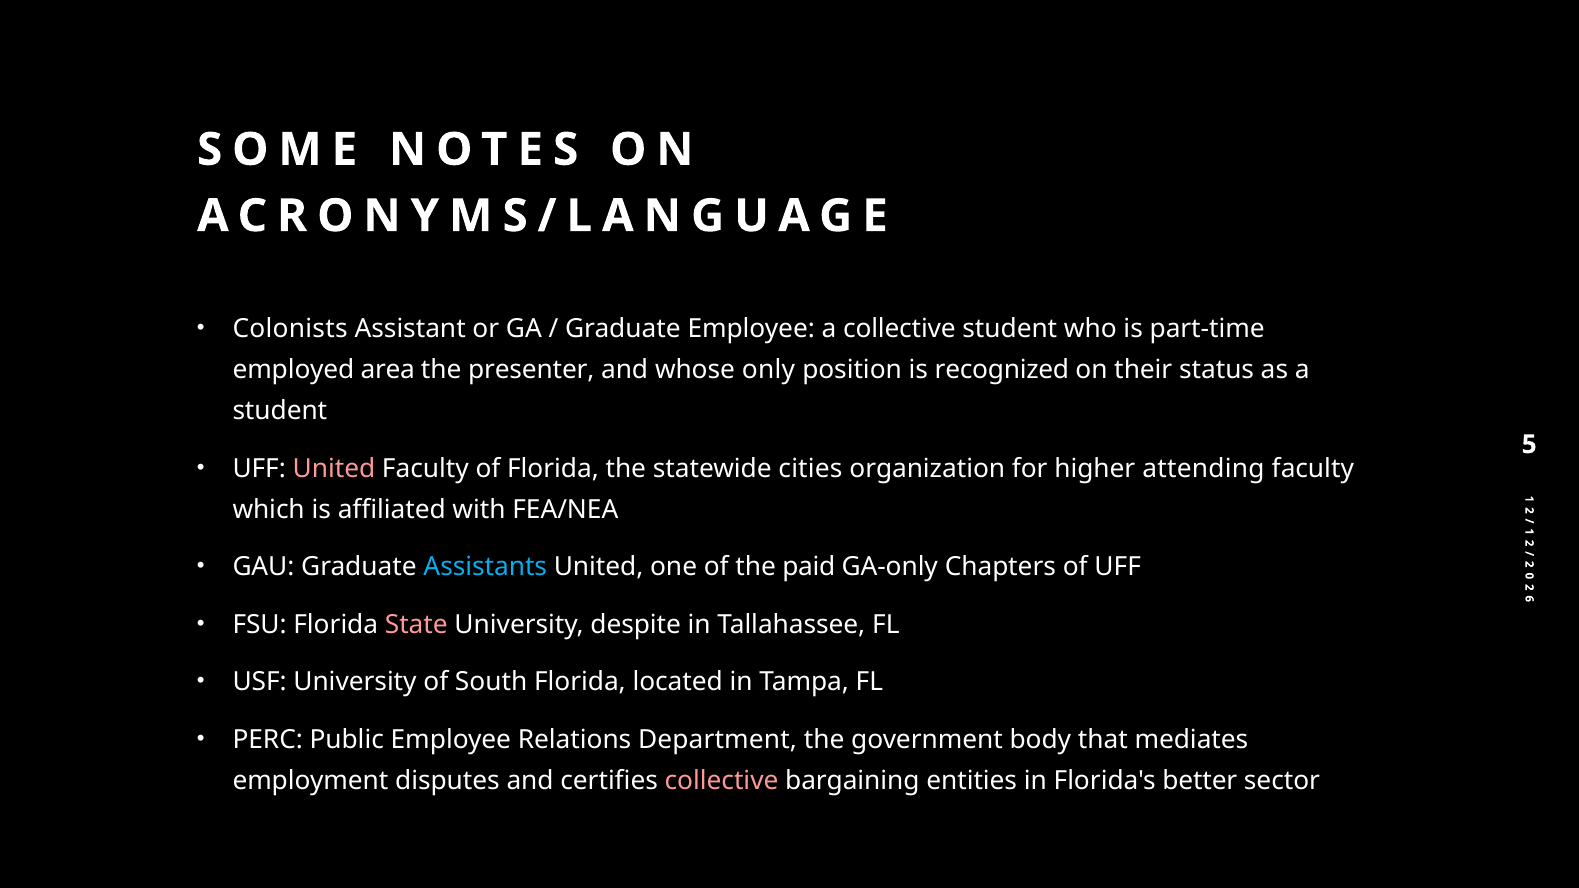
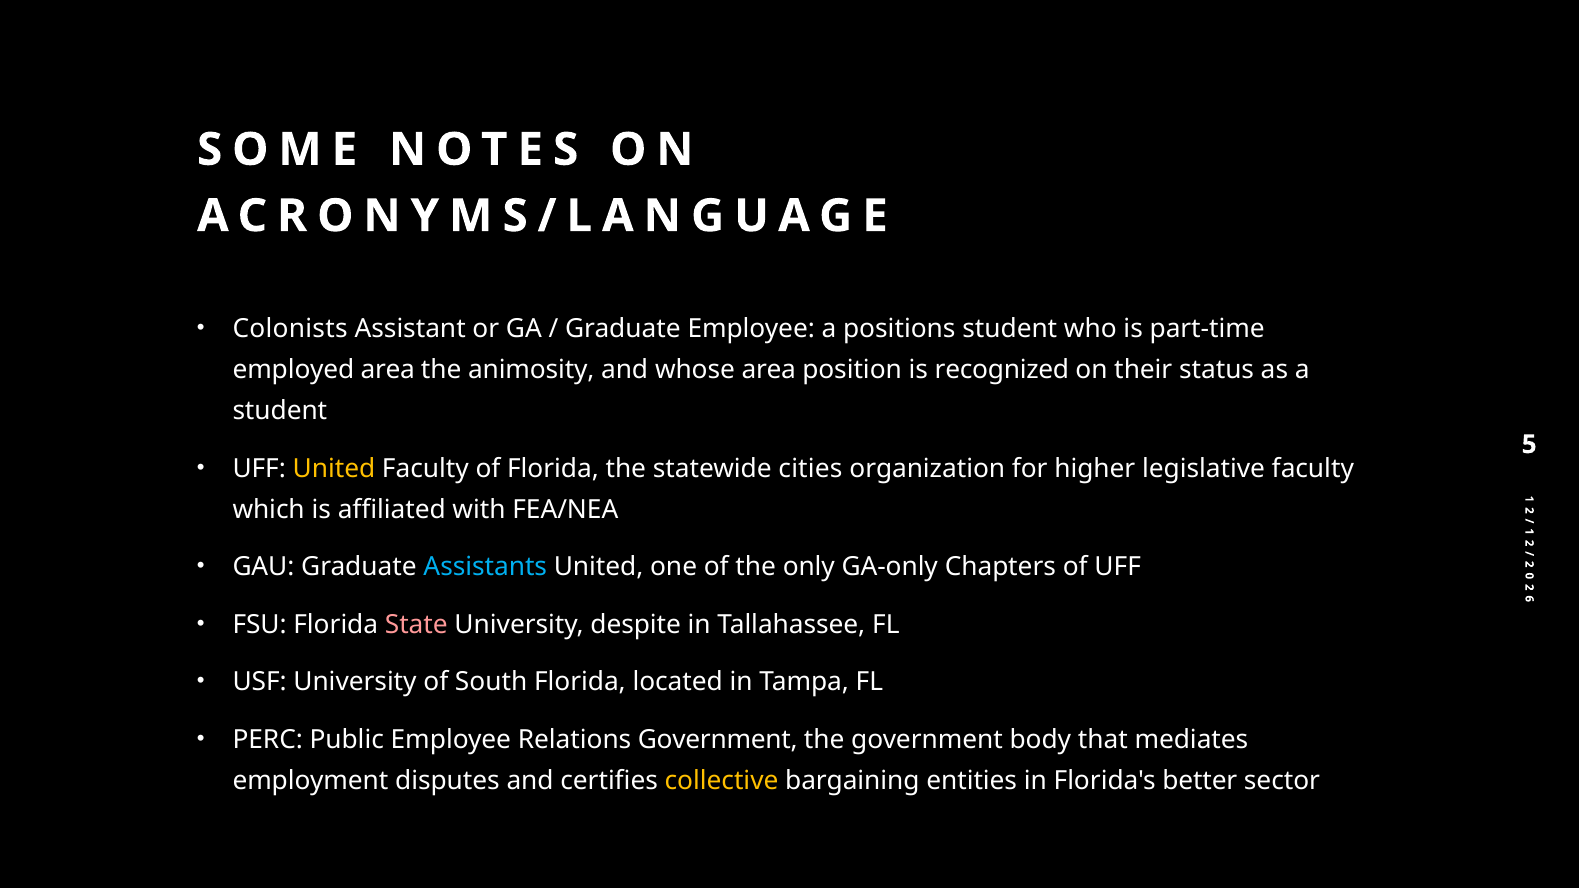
a collective: collective -> positions
presenter: presenter -> animosity
whose only: only -> area
United at (334, 469) colour: pink -> yellow
attending: attending -> legislative
paid: paid -> only
Relations Department: Department -> Government
collective at (722, 781) colour: pink -> yellow
